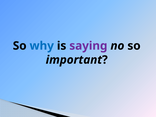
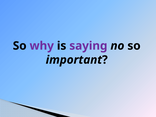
why colour: blue -> purple
